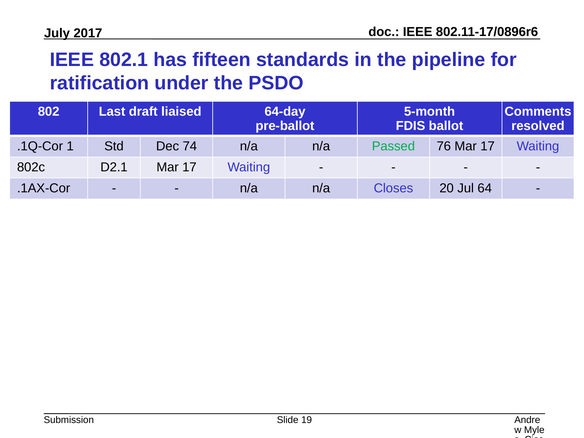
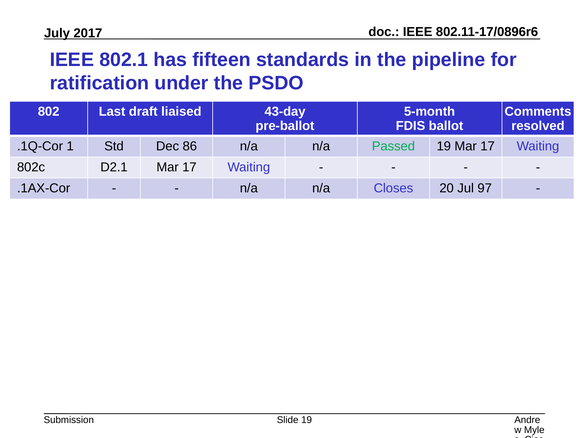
64-day: 64-day -> 43-day
74: 74 -> 86
Passed 76: 76 -> 19
64: 64 -> 97
